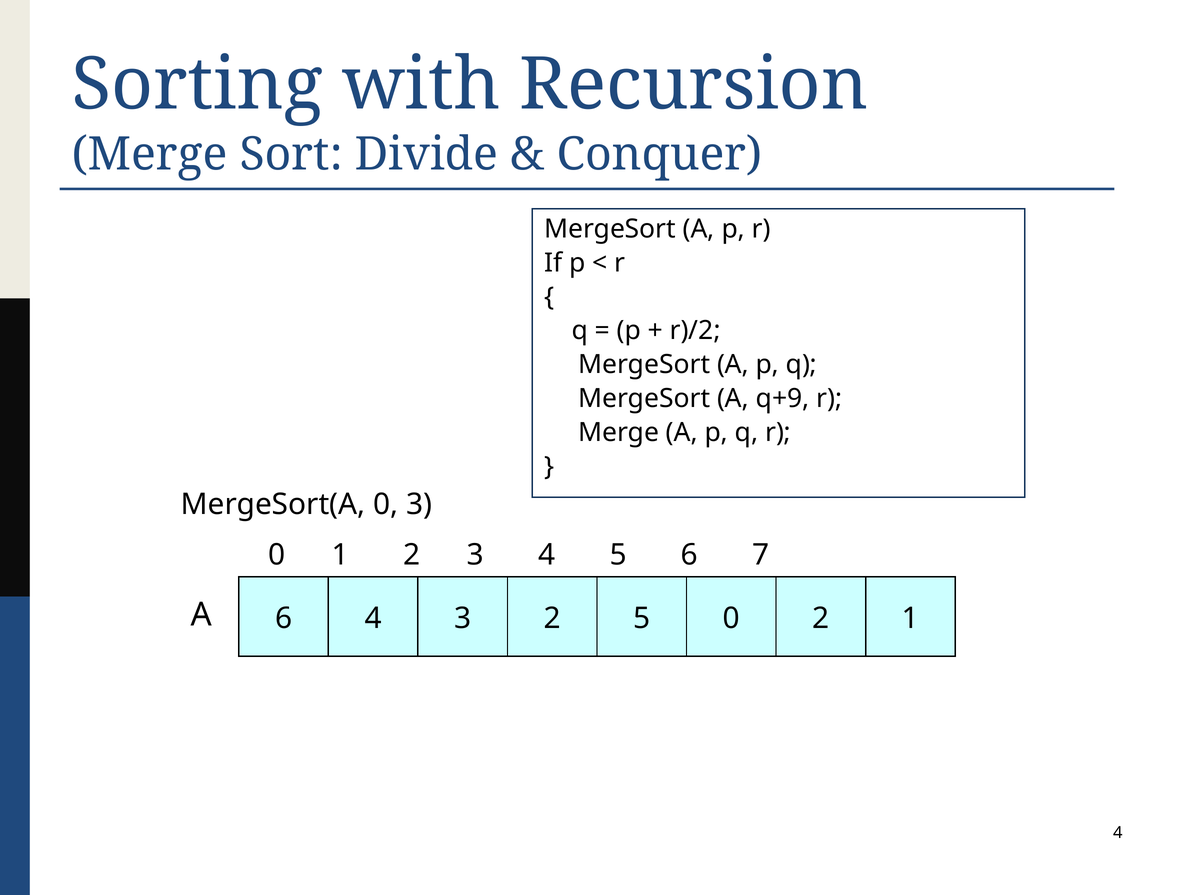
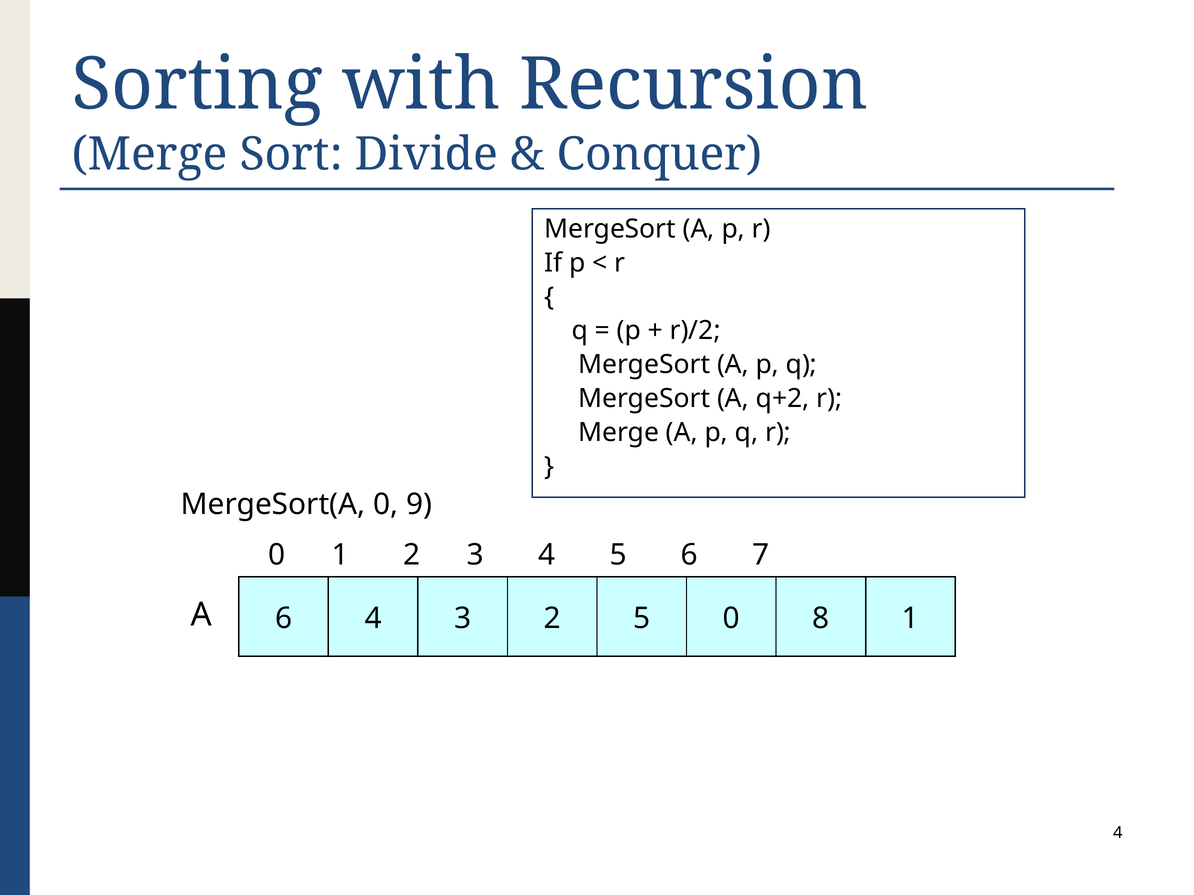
q+9: q+9 -> q+2
0 3: 3 -> 9
0 2: 2 -> 8
